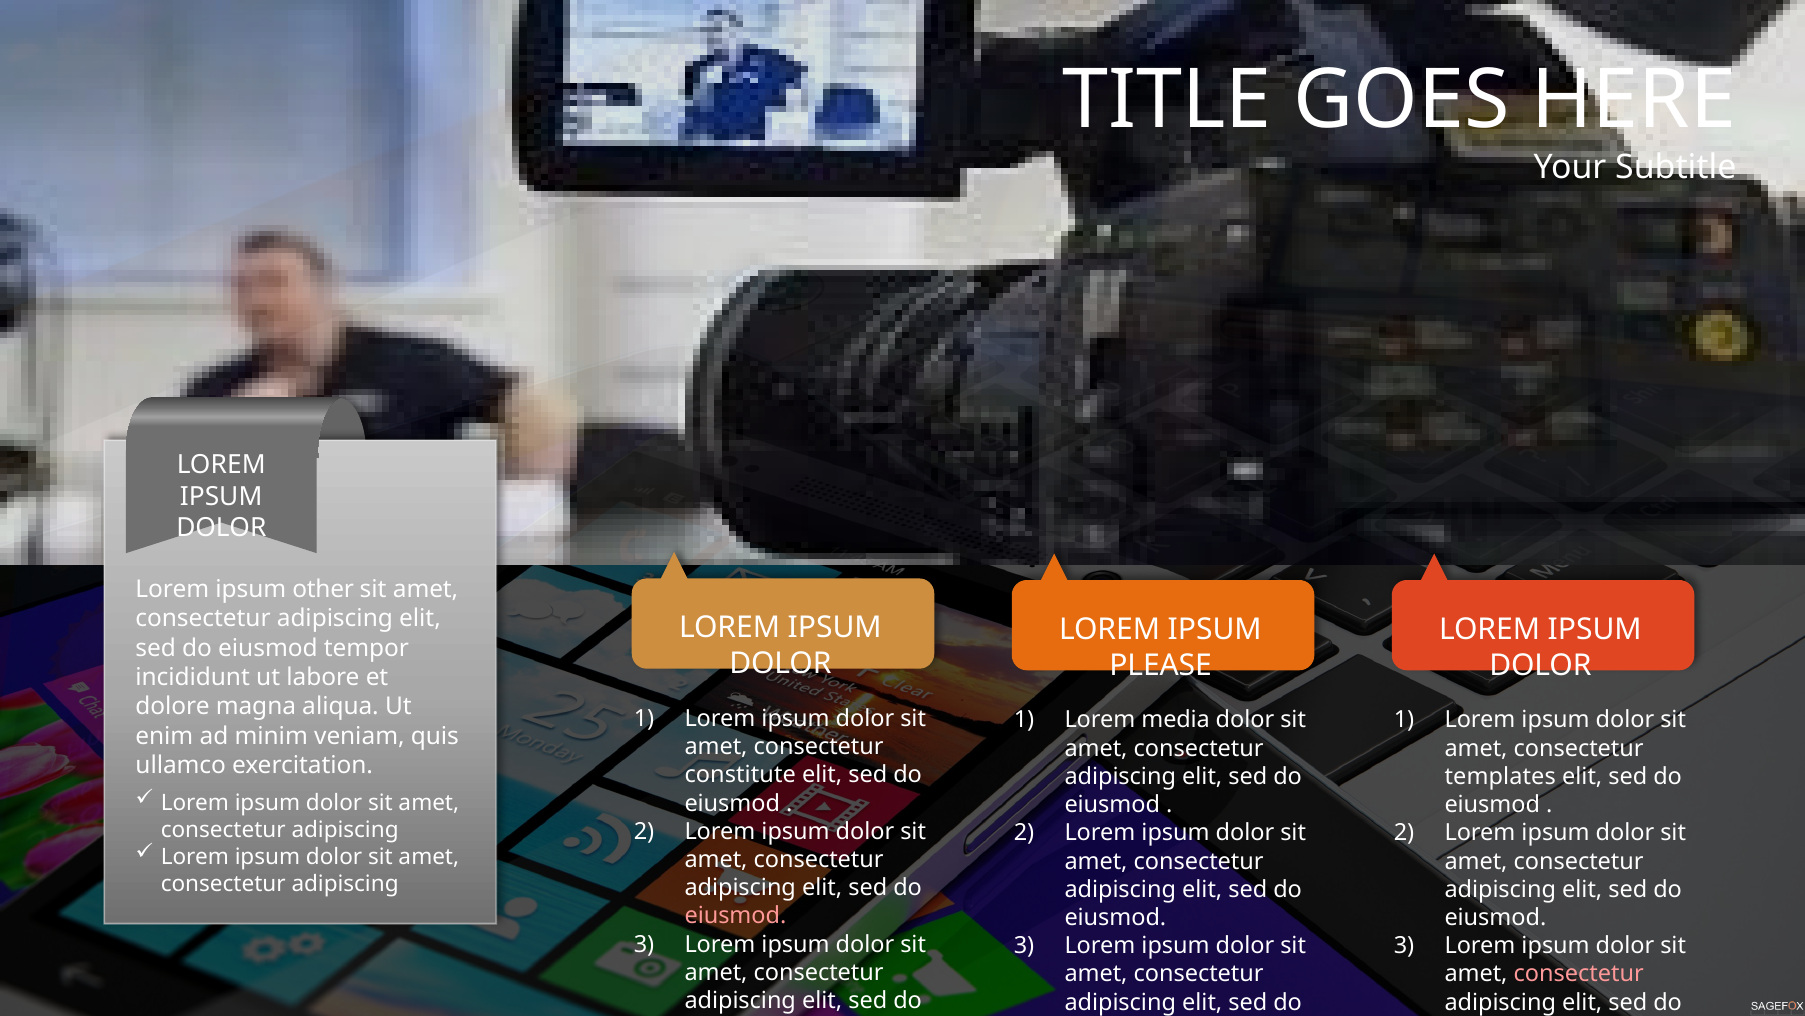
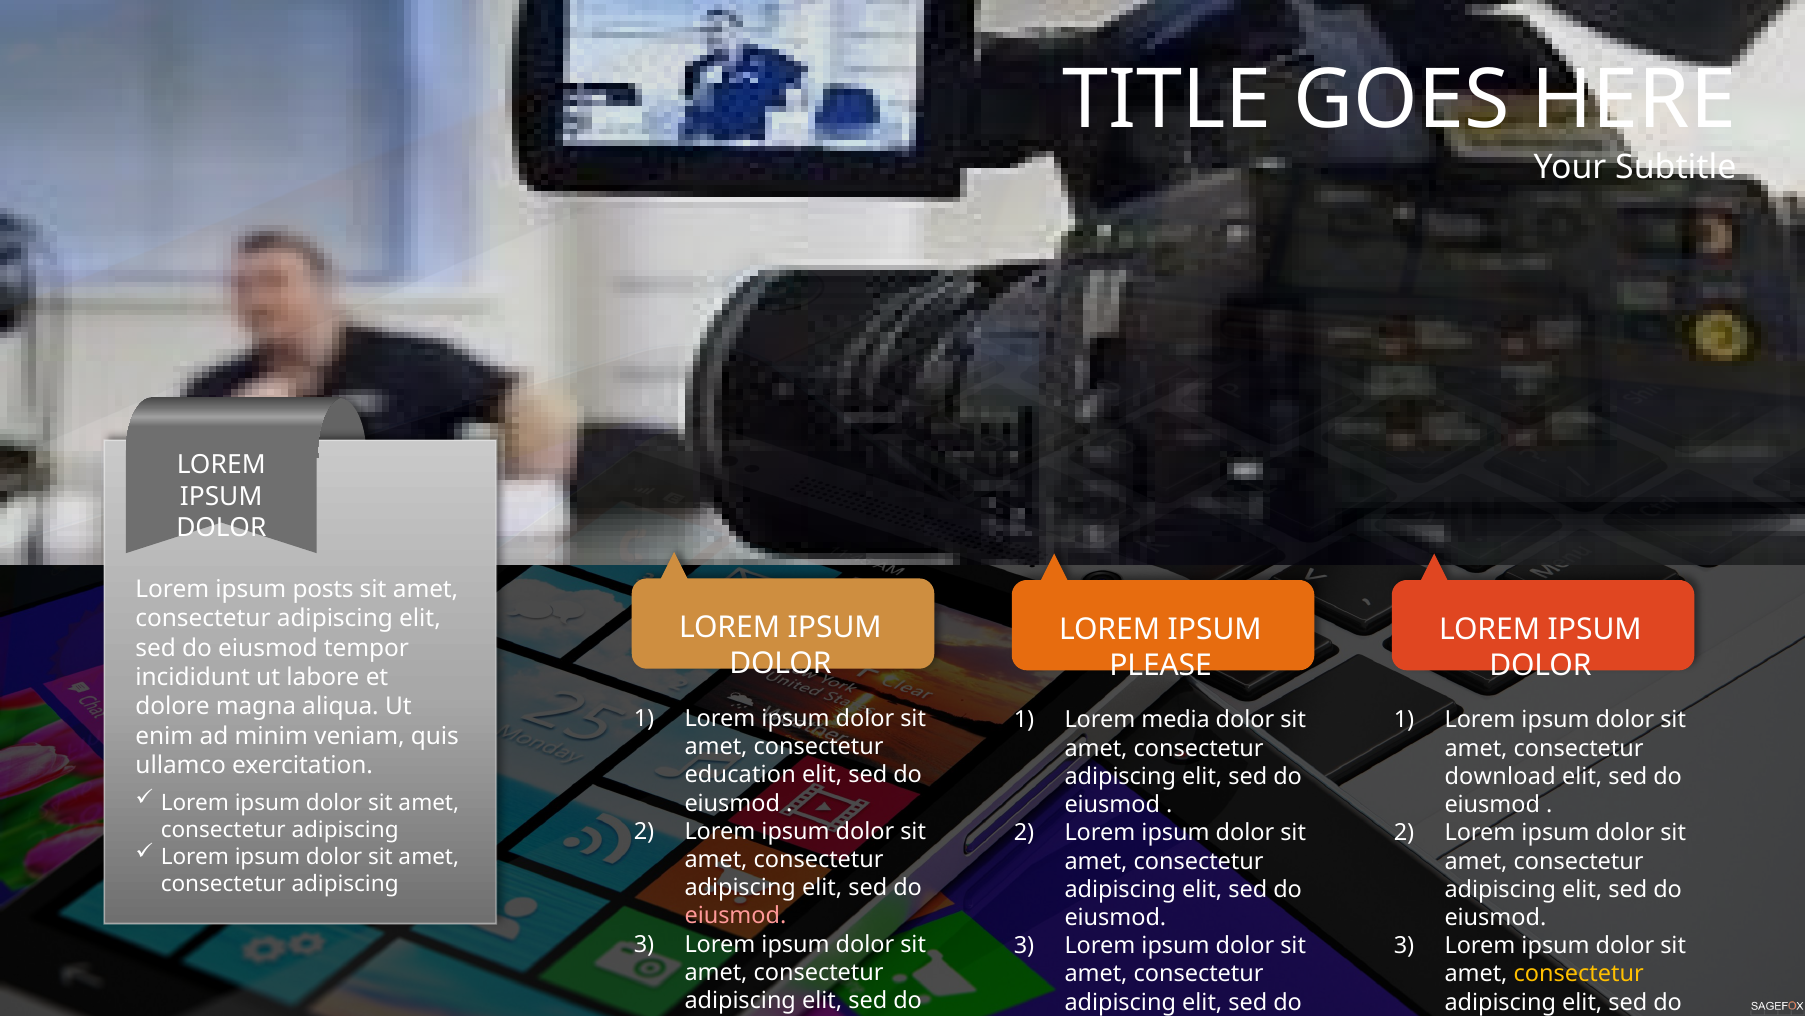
other: other -> posts
constitute: constitute -> education
templates: templates -> download
consectetur at (1579, 973) colour: pink -> yellow
